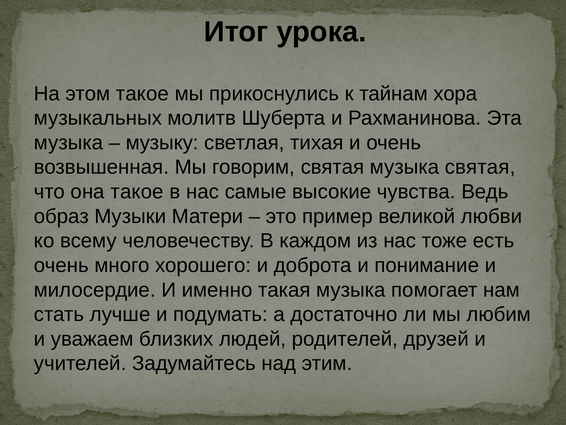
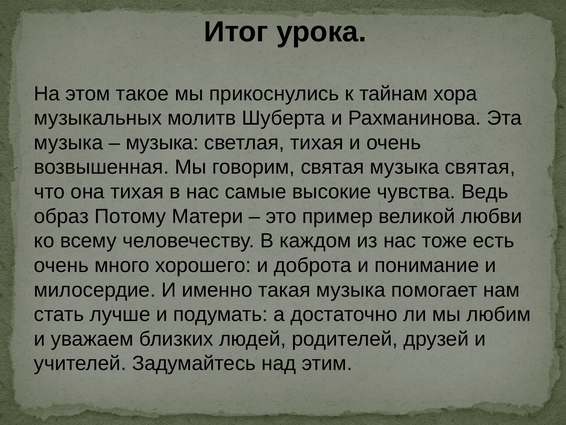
музыку at (162, 143): музыку -> музыка
она такое: такое -> тихая
Музыки: Музыки -> Потому
